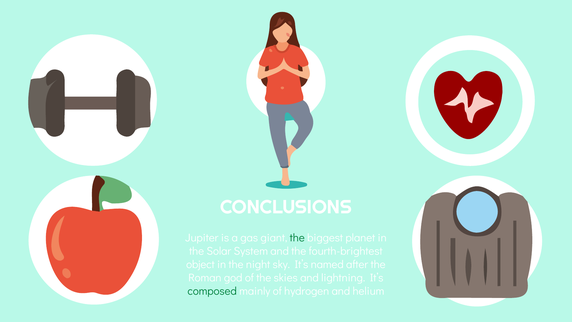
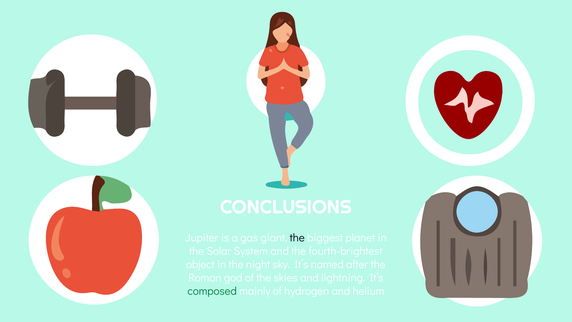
the at (297, 238) colour: green -> black
